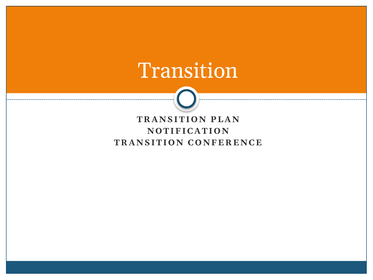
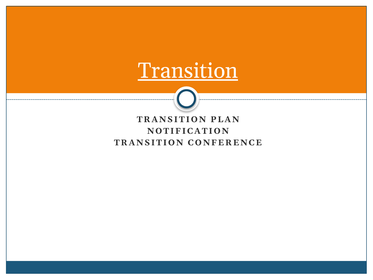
Transition at (188, 71) underline: none -> present
